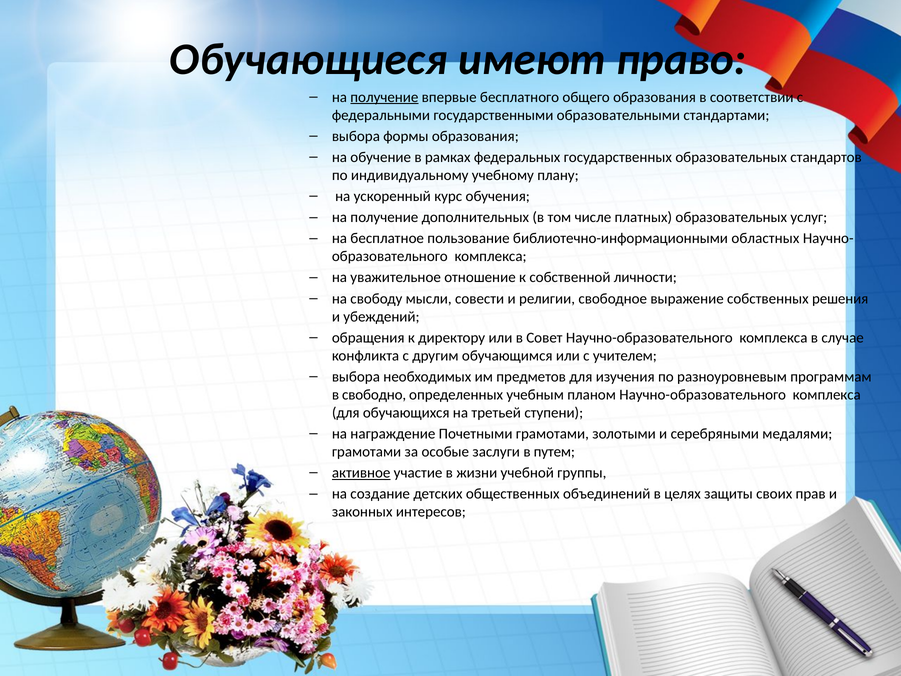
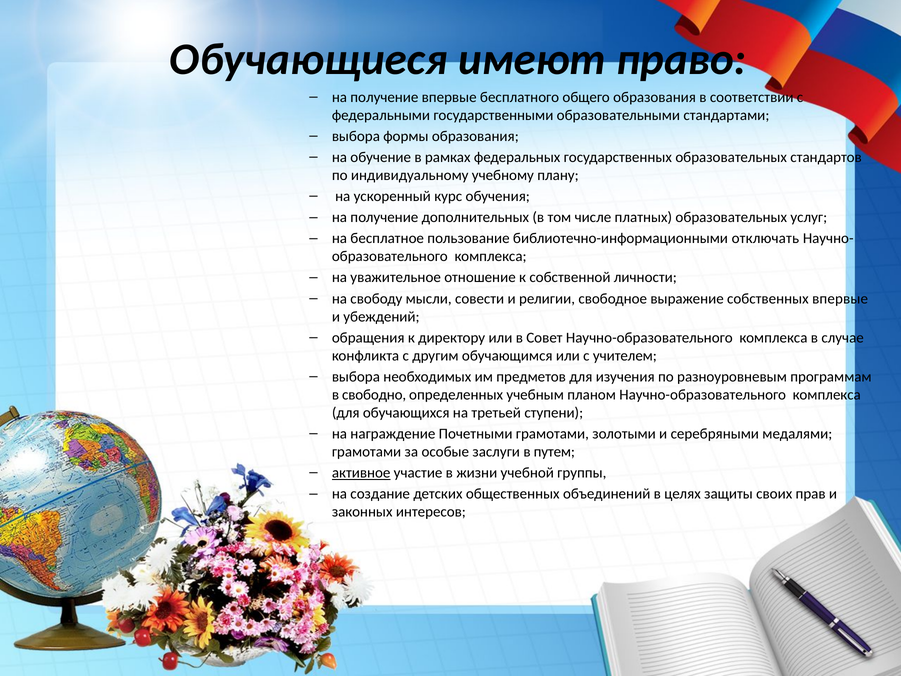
получение at (384, 97) underline: present -> none
областных: областных -> отключать
собственных решения: решения -> впервые
